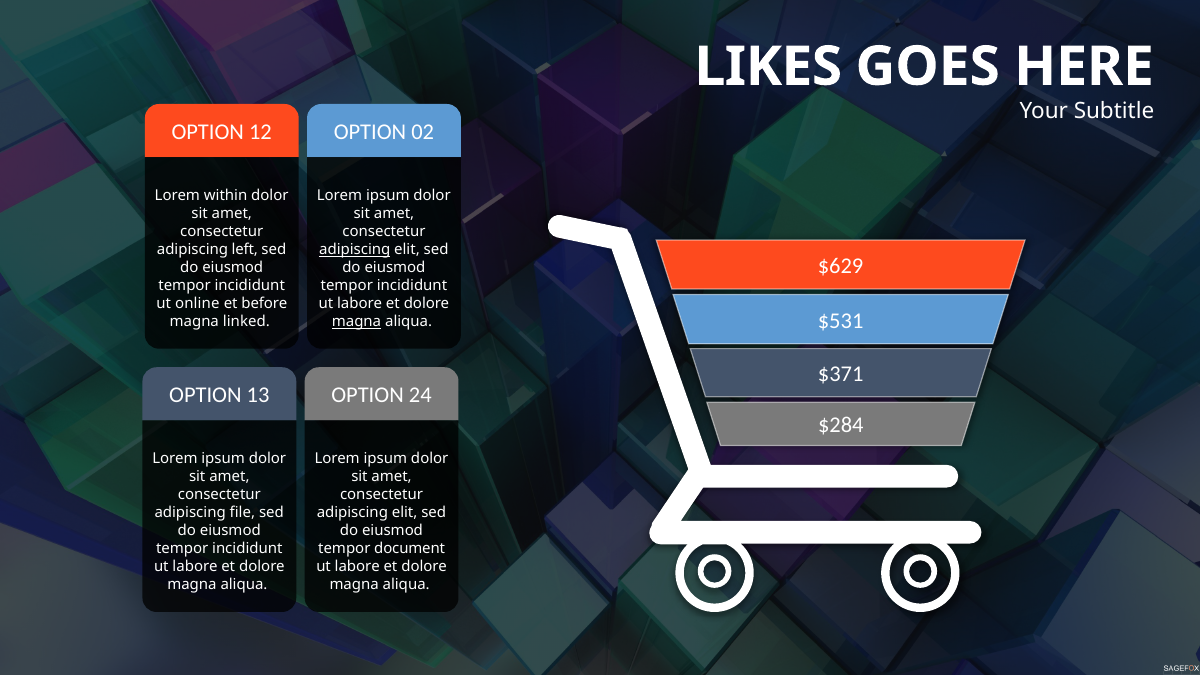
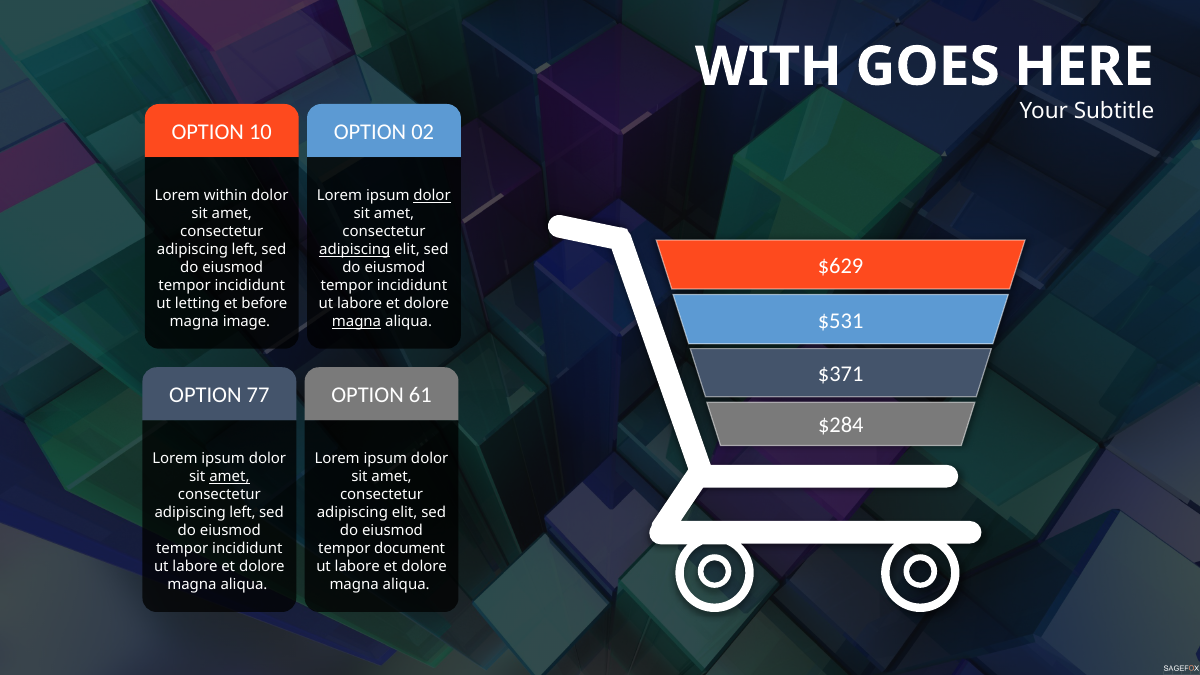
LIKES: LIKES -> WITH
12: 12 -> 10
dolor at (432, 196) underline: none -> present
online: online -> letting
linked: linked -> image
13: 13 -> 77
24: 24 -> 61
amet at (229, 477) underline: none -> present
file at (242, 513): file -> left
